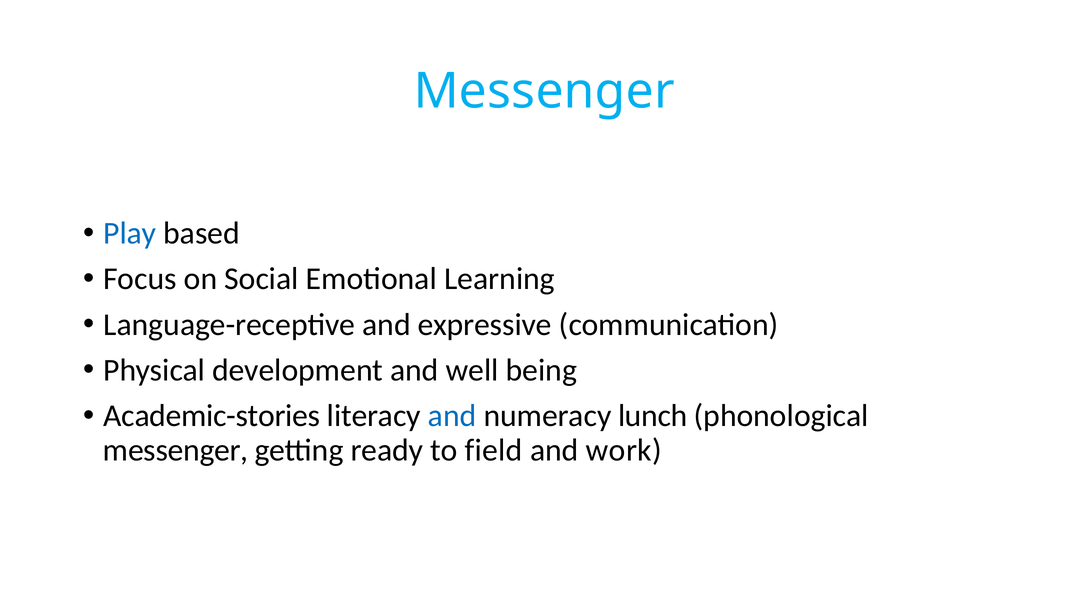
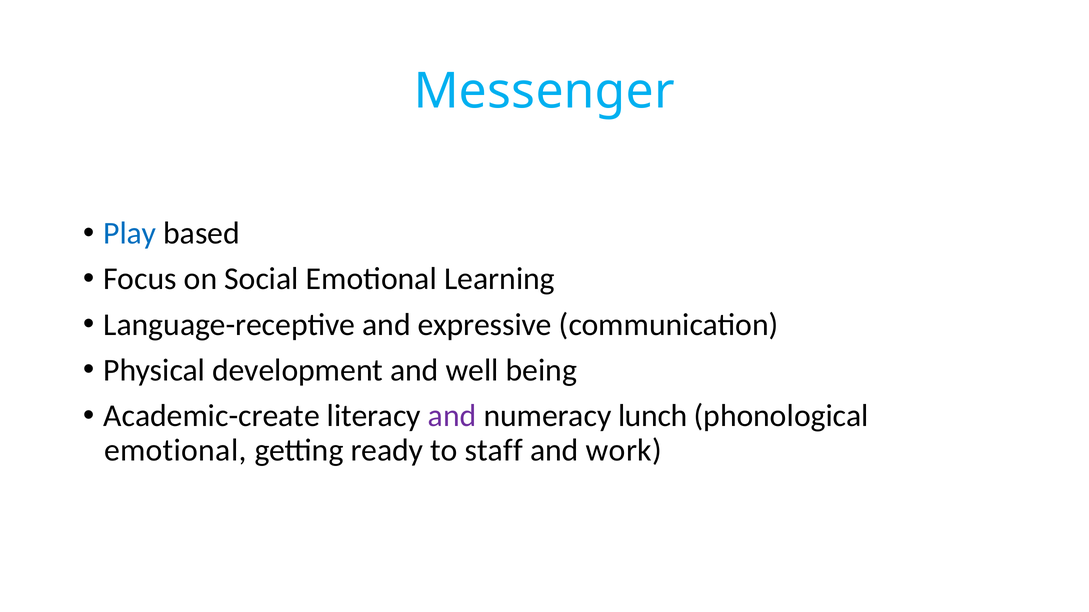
Academic-stories: Academic-stories -> Academic-create
and at (452, 416) colour: blue -> purple
messenger at (176, 451): messenger -> emotional
field: field -> staff
